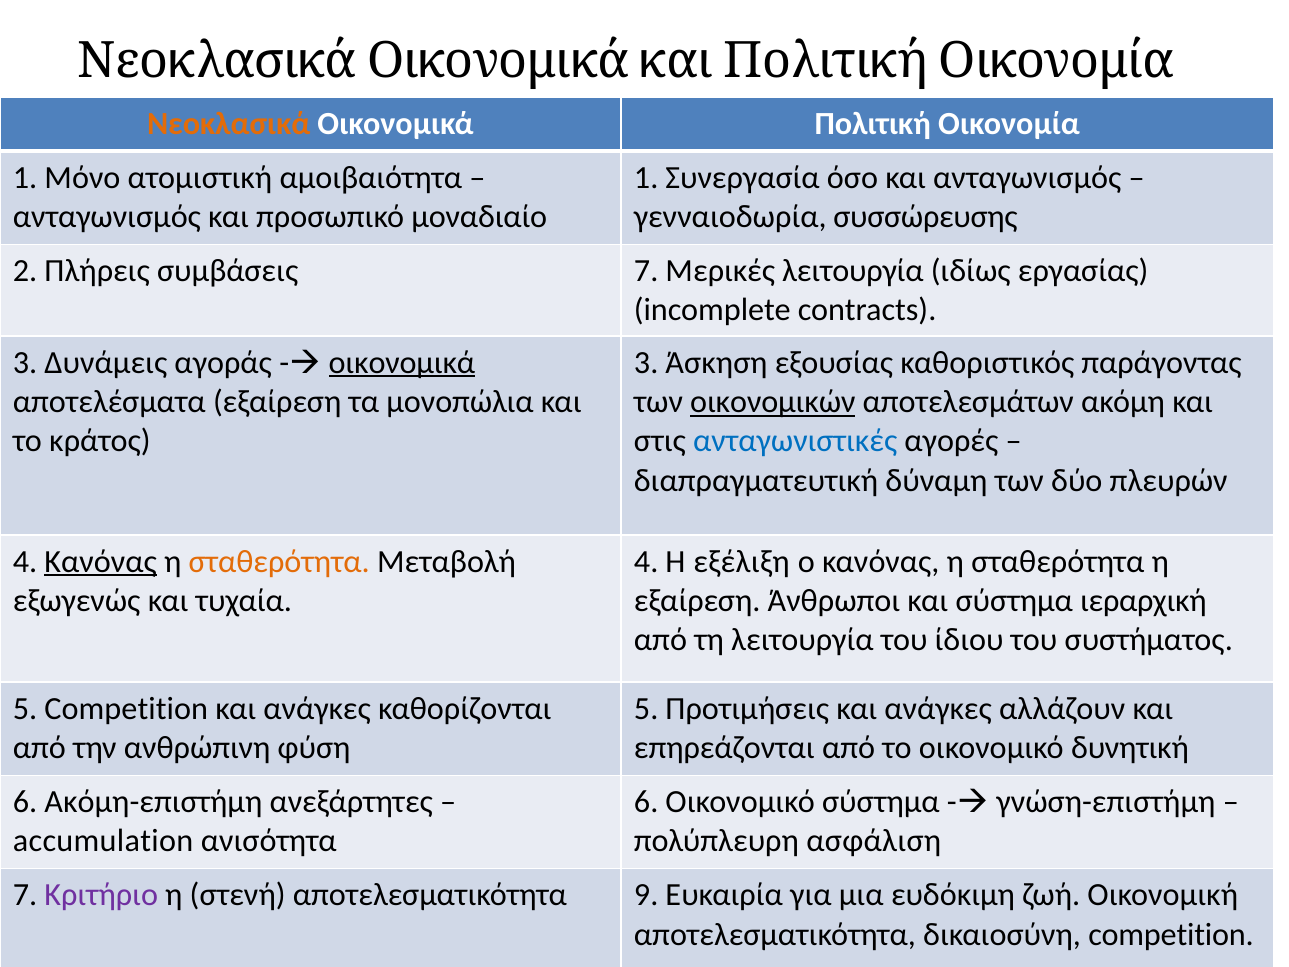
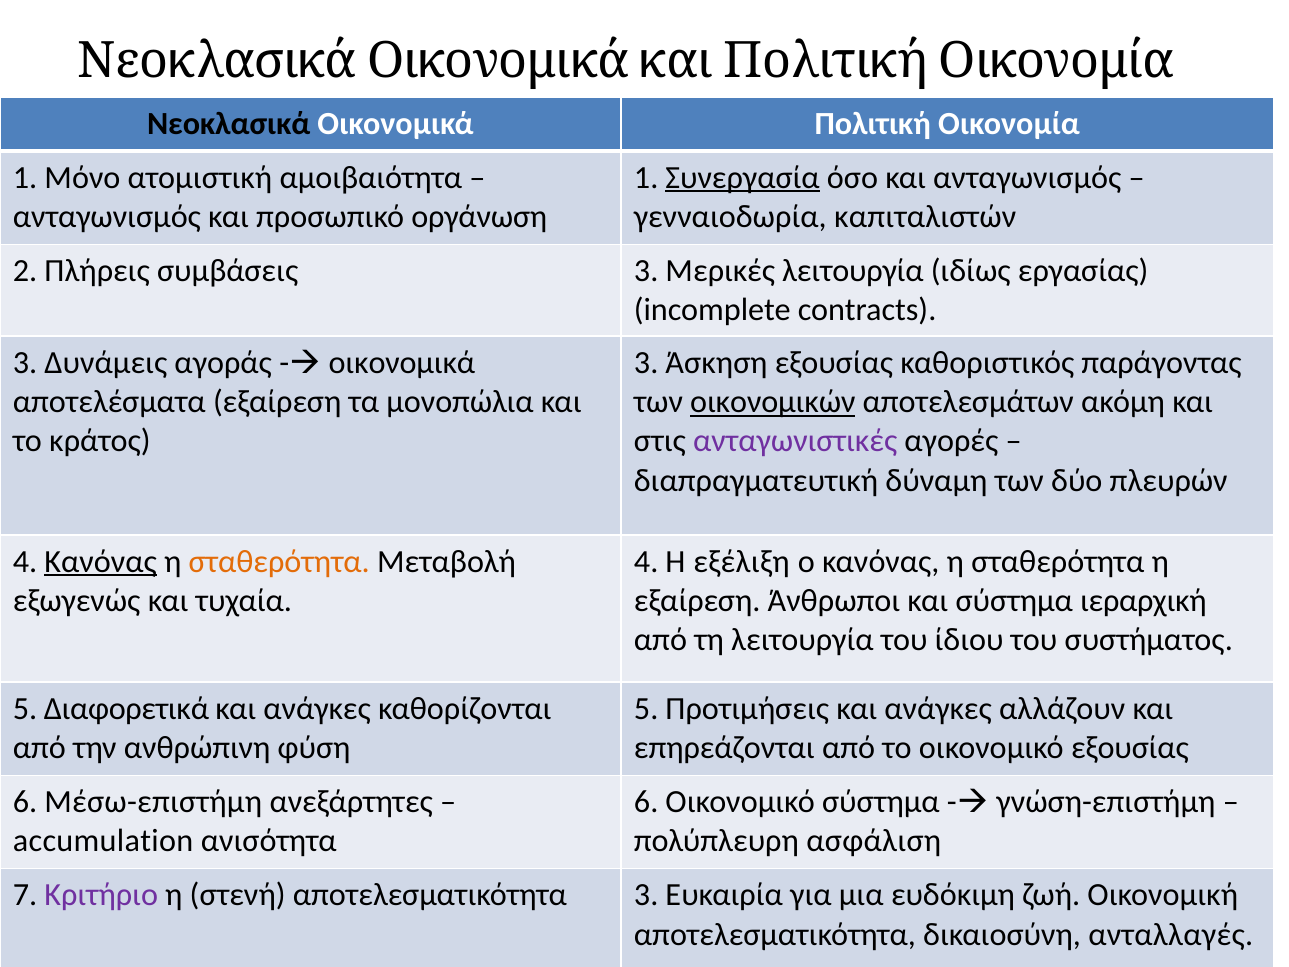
Νεοκλασικά colour: orange -> black
Συνεργασία underline: none -> present
μοναδιαίο: μοναδιαίο -> οργάνωση
συσσώρευσης: συσσώρευσης -> καπιταλιστών
συμβάσεις 7: 7 -> 3
οικονομικά at (402, 362) underline: present -> none
ανταγωνιστικές colour: blue -> purple
5 Competition: Competition -> Διαφορετικά
οικονομικό δυνητική: δυνητική -> εξουσίας
Ακόμη-επιστήμη: Ακόμη-επιστήμη -> Μέσω-επιστήμη
αποτελεσματικότητα 9: 9 -> 3
δικαιοσύνη competition: competition -> ανταλλαγές
